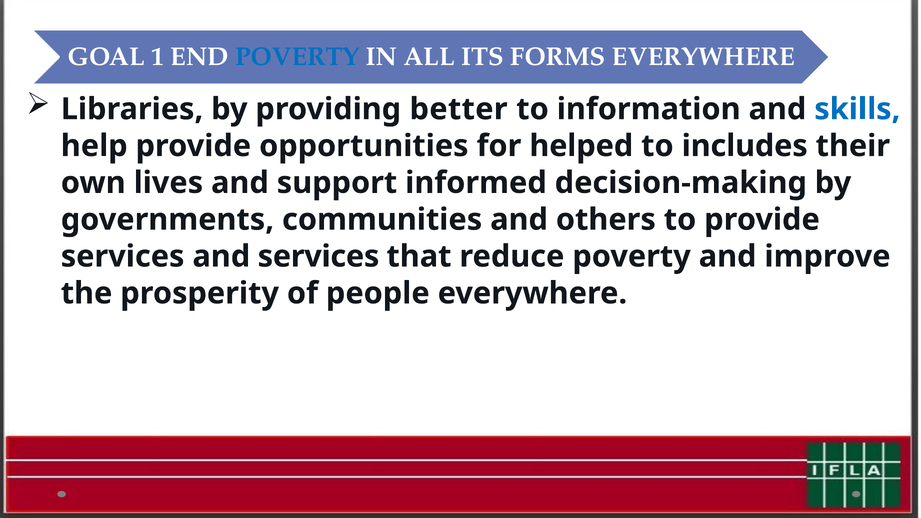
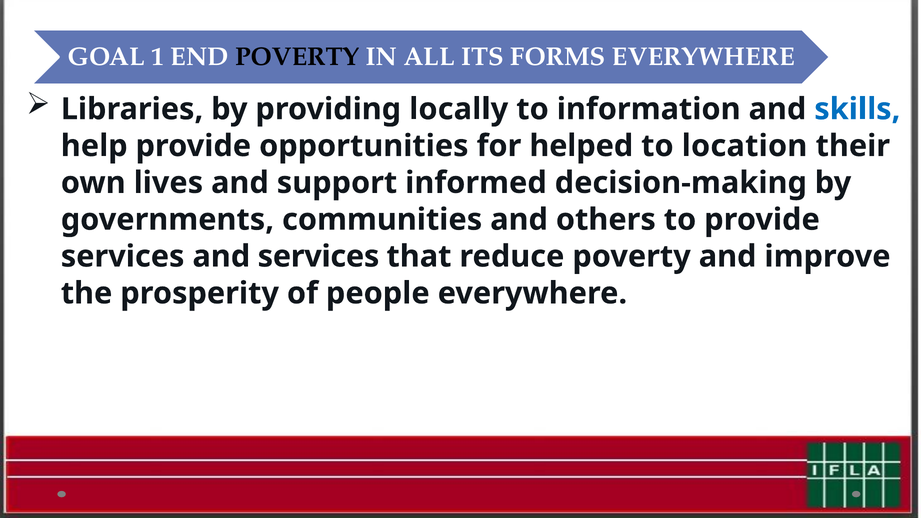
POVERTY at (297, 57) colour: blue -> black
better: better -> locally
includes: includes -> location
